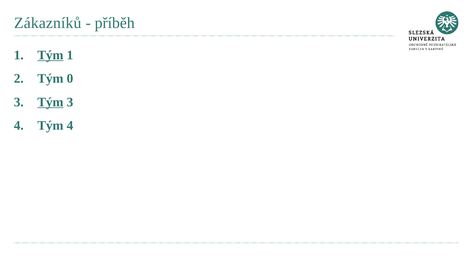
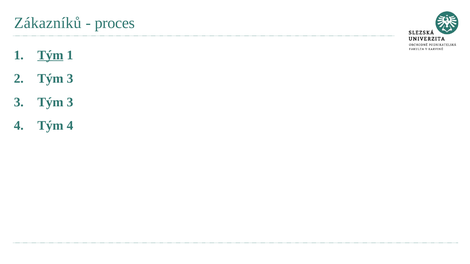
příběh: příběh -> proces
2 Tým 0: 0 -> 3
Tým at (50, 102) underline: present -> none
